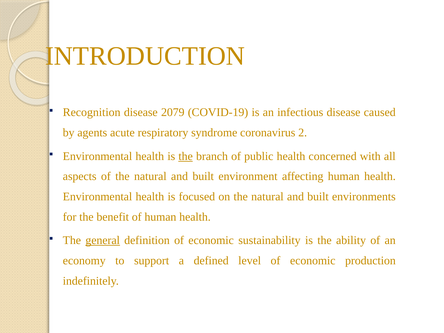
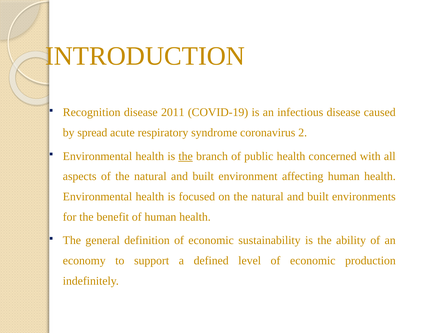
2079: 2079 -> 2011
agents: agents -> spread
general underline: present -> none
